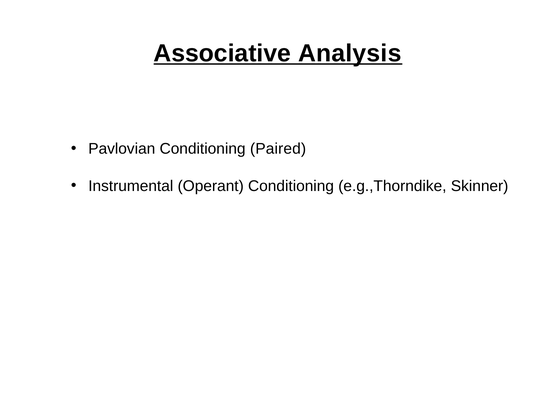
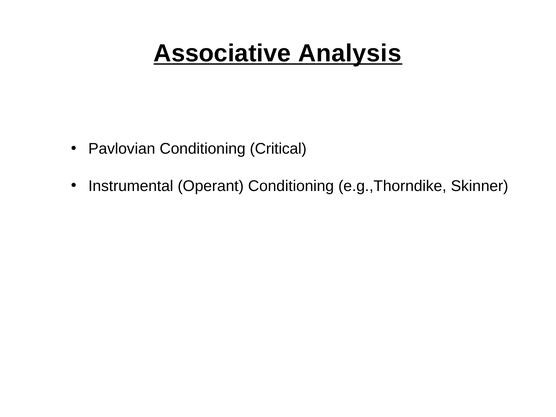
Paired: Paired -> Critical
